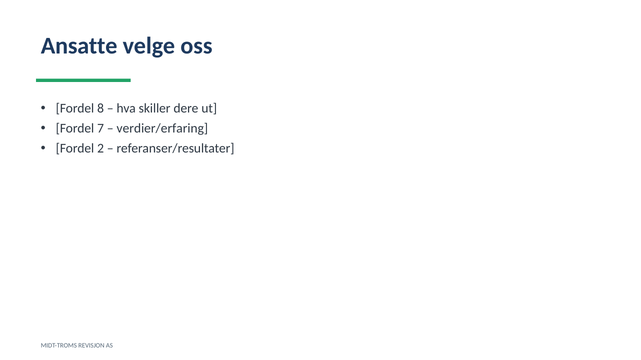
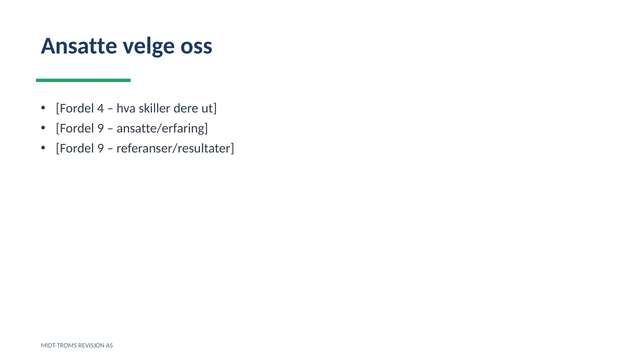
8: 8 -> 4
7 at (101, 129): 7 -> 9
verdier/erfaring: verdier/erfaring -> ansatte/erfaring
2 at (101, 149): 2 -> 9
